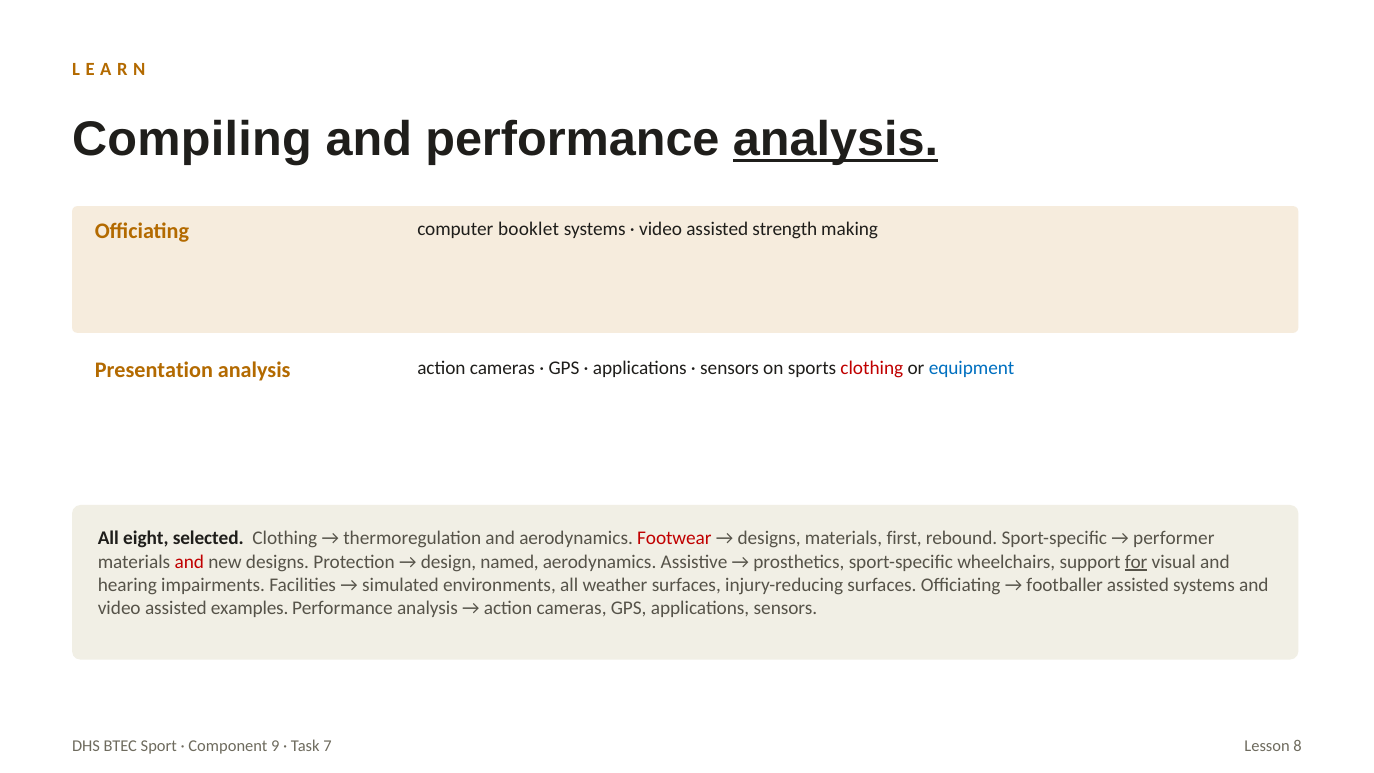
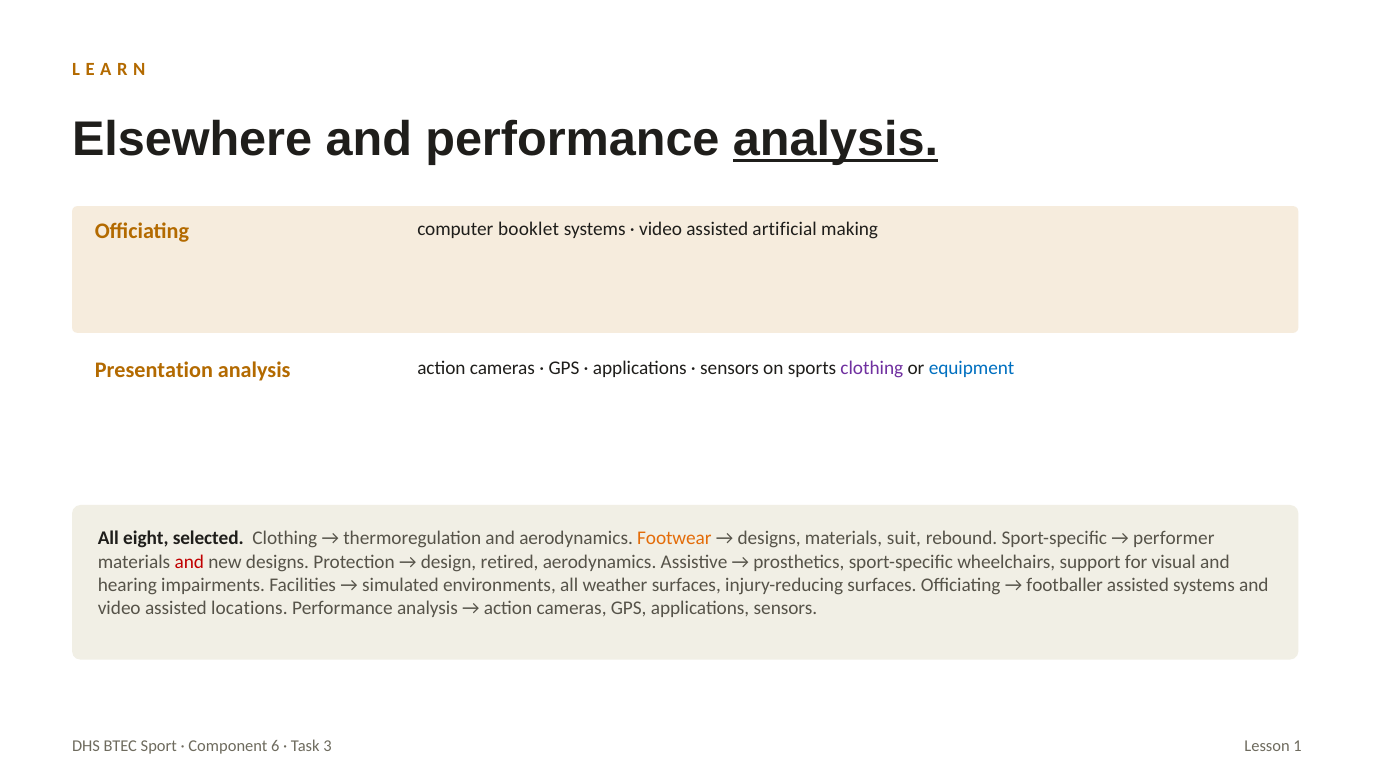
Compiling: Compiling -> Elsewhere
strength: strength -> artificial
clothing at (872, 368) colour: red -> purple
Footwear colour: red -> orange
first: first -> suit
named: named -> retired
for underline: present -> none
examples: examples -> locations
9: 9 -> 6
7: 7 -> 3
8: 8 -> 1
